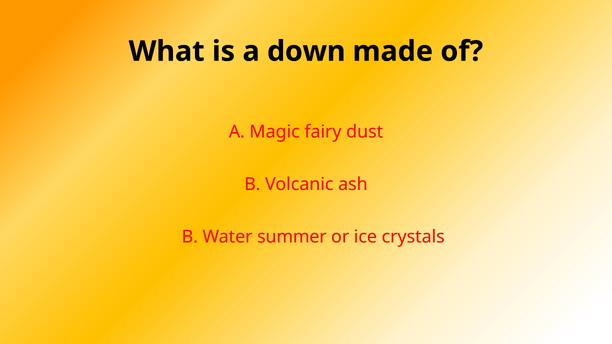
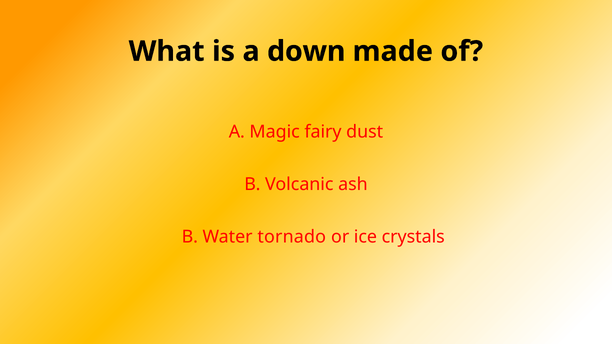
summer: summer -> tornado
